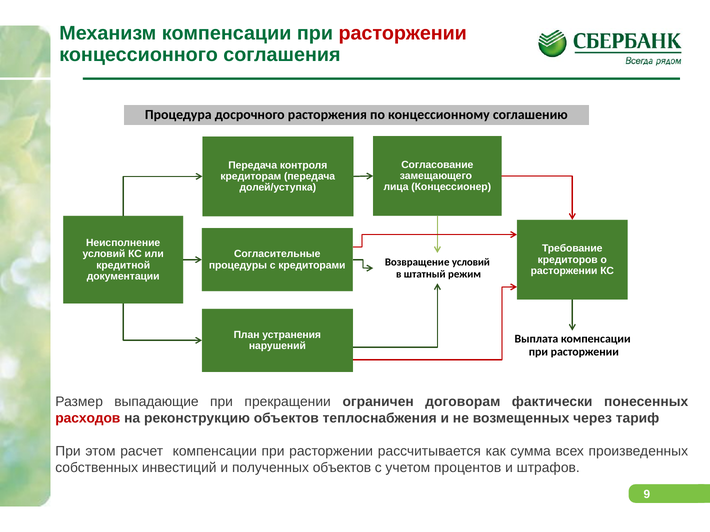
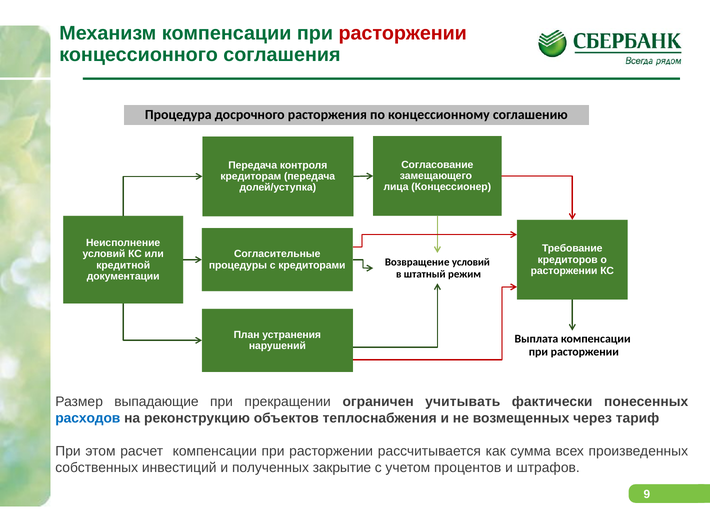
договорам: договорам -> учитывать
расходов colour: red -> blue
полученных объектов: объектов -> закрытие
